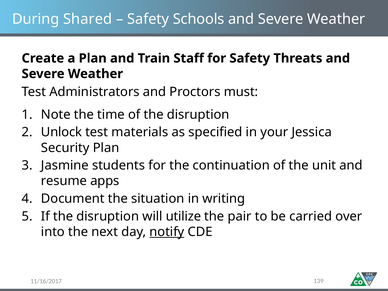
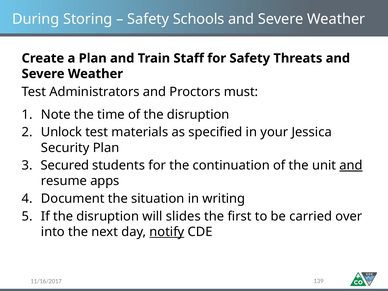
Shared: Shared -> Storing
Jasmine: Jasmine -> Secured
and at (351, 165) underline: none -> present
utilize: utilize -> slides
pair: pair -> first
